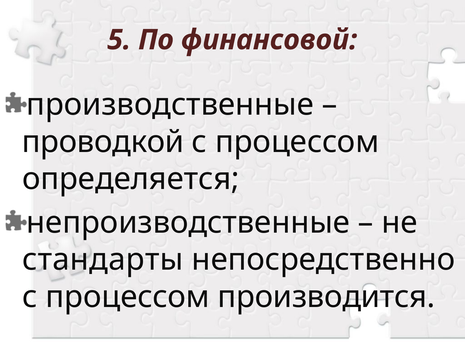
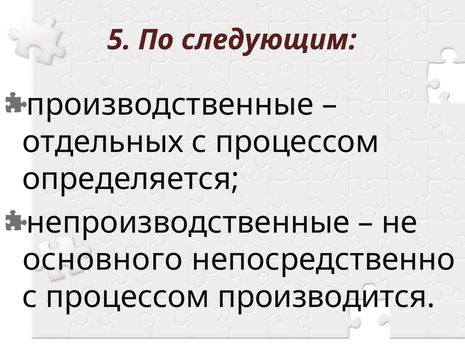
финансовой: финансовой -> следующим
проводкой: проводкой -> отдельных
стандарты: стандарты -> основного
